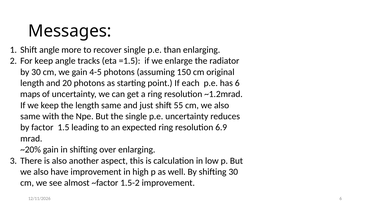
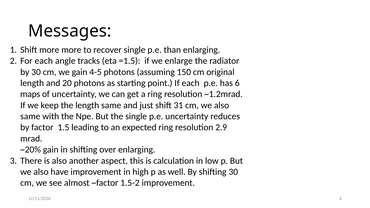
Shift angle: angle -> more
For keep: keep -> each
55: 55 -> 31
6.9: 6.9 -> 2.9
